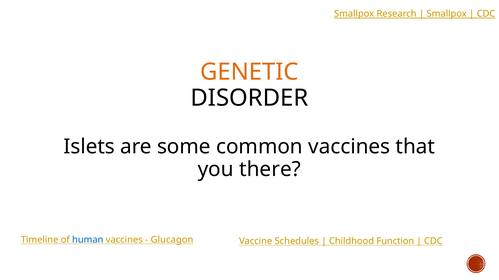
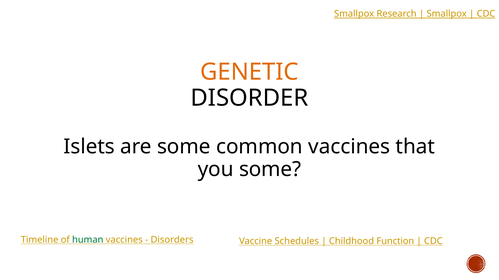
you there: there -> some
human colour: blue -> green
Glucagon: Glucagon -> Disorders
